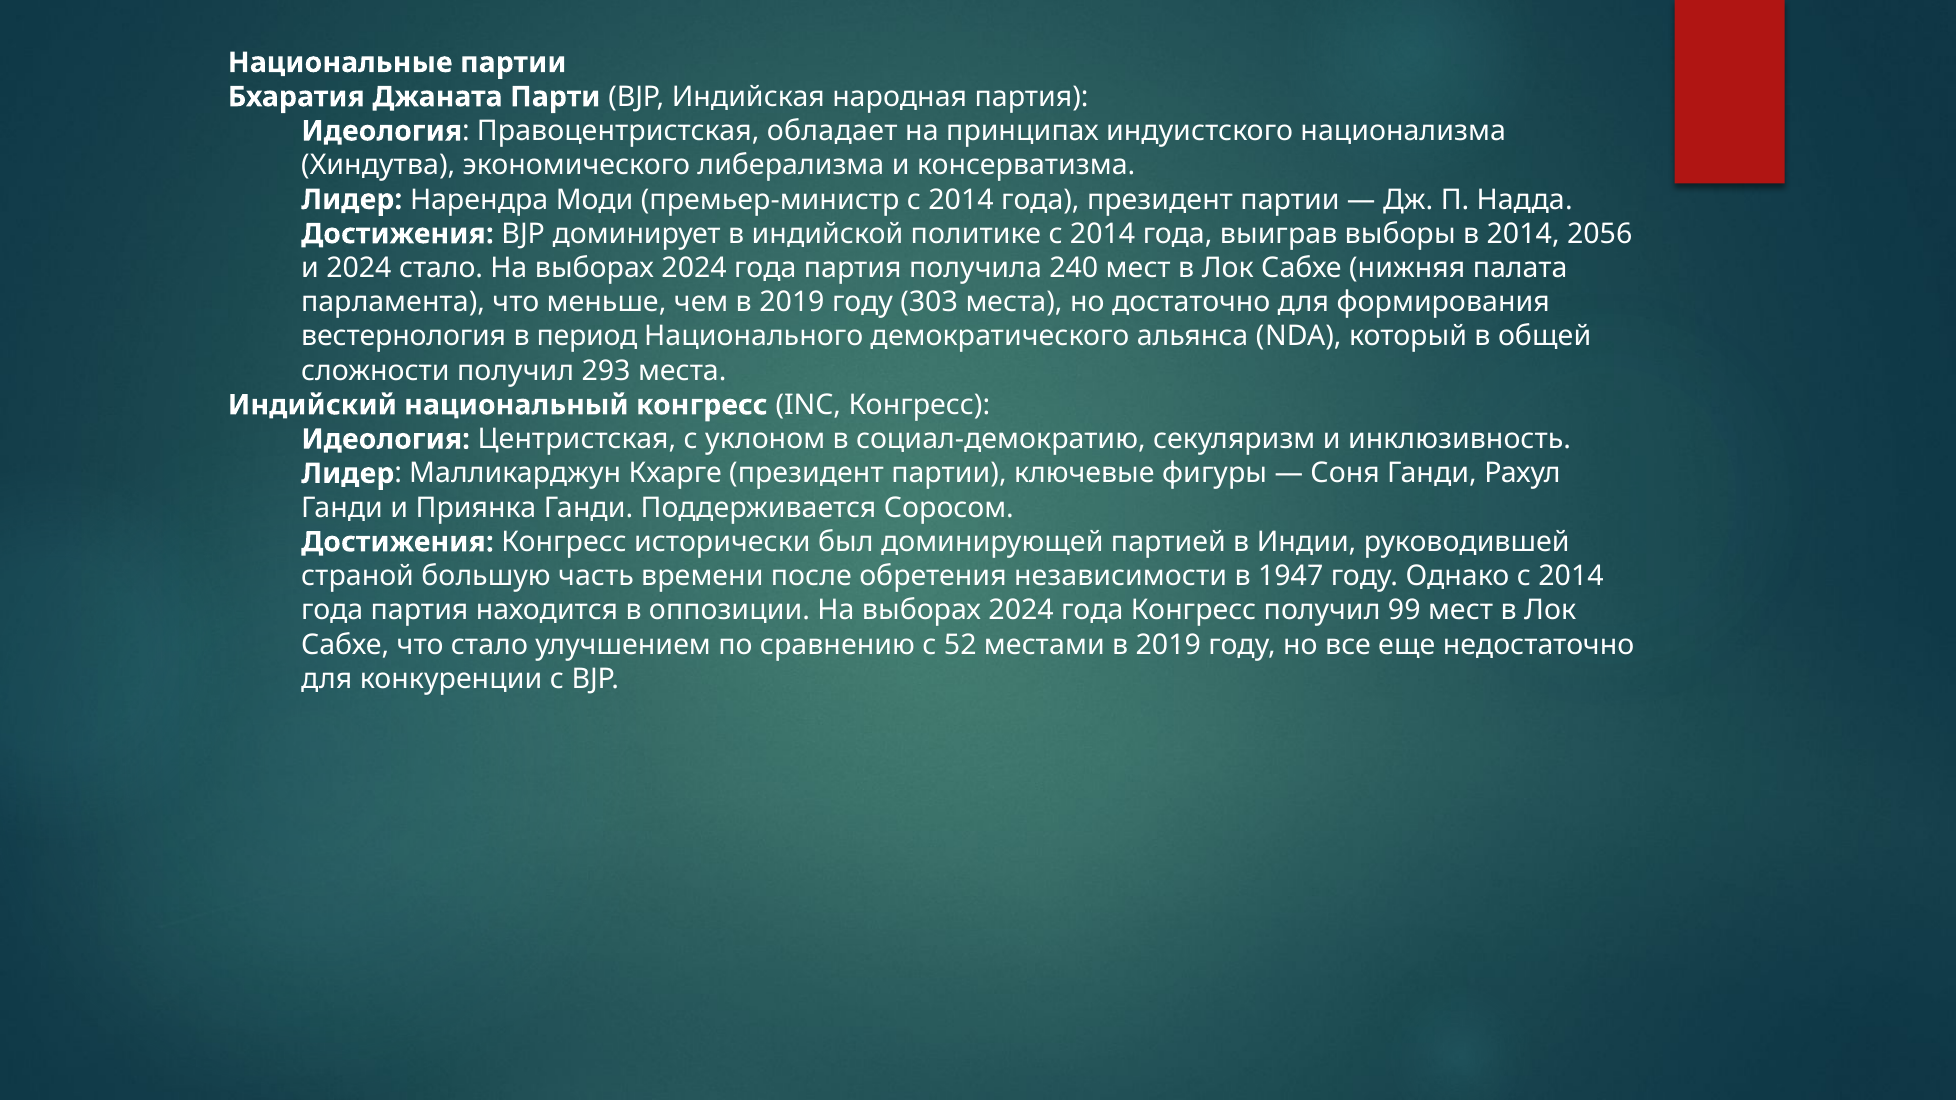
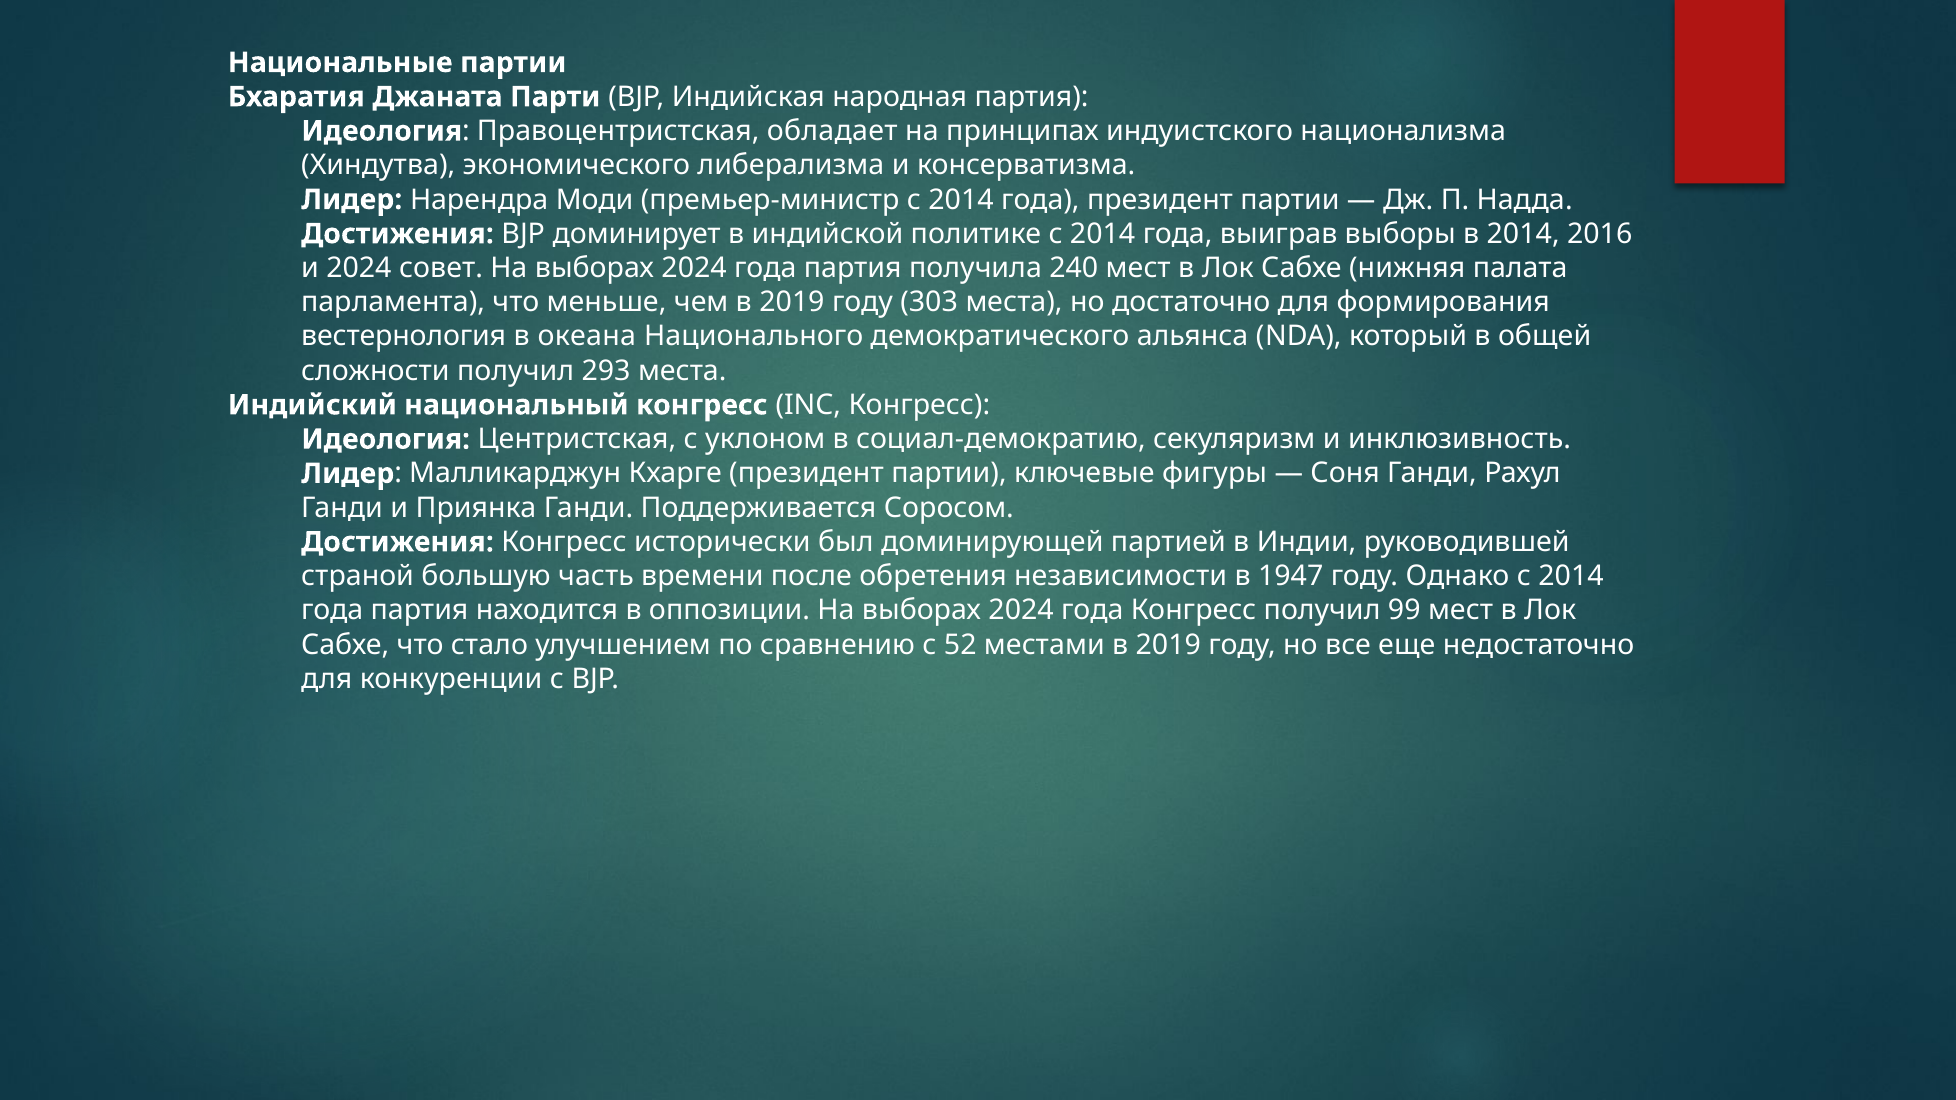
2056: 2056 -> 2016
2024 стало: стало -> совет
период: период -> океана
